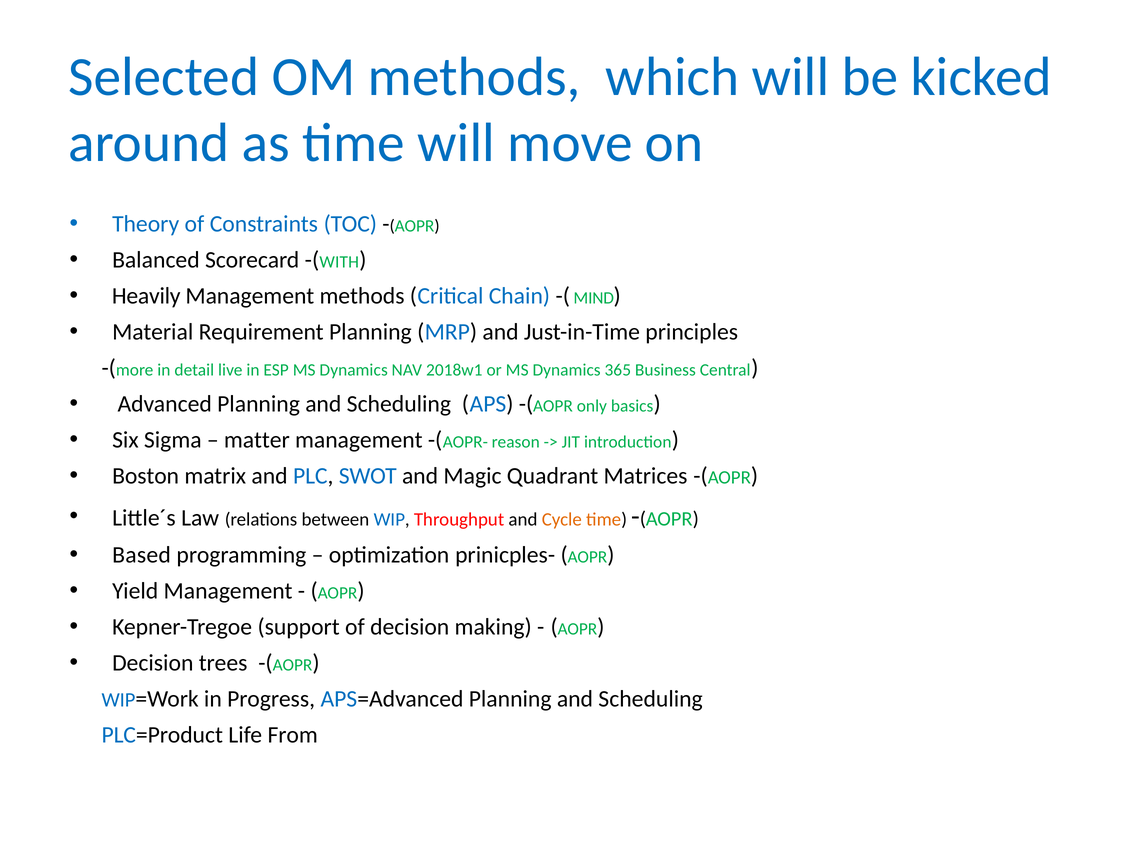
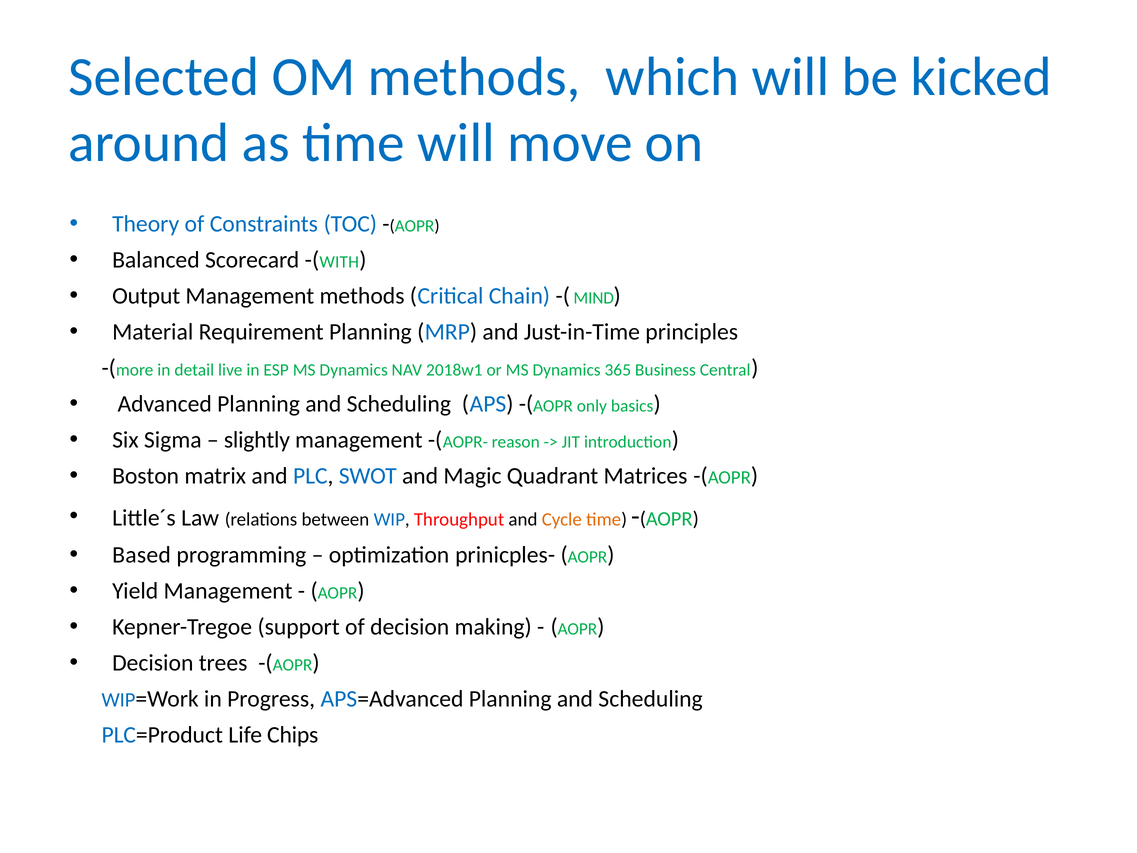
Heavily: Heavily -> Output
matter: matter -> slightly
From: From -> Chips
